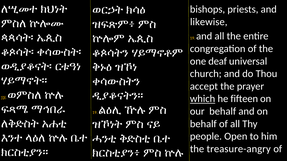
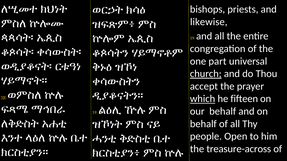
deaf: deaf -> part
church underline: none -> present
treasure-angry: treasure-angry -> treasure-across
